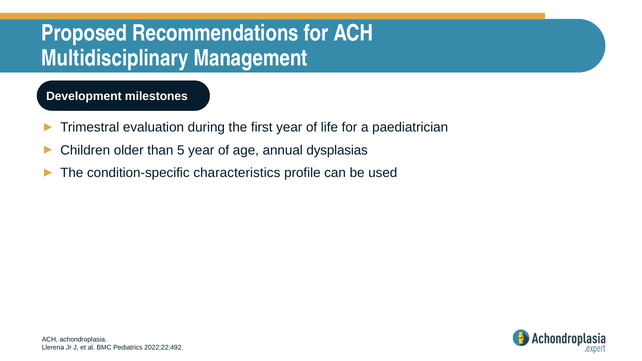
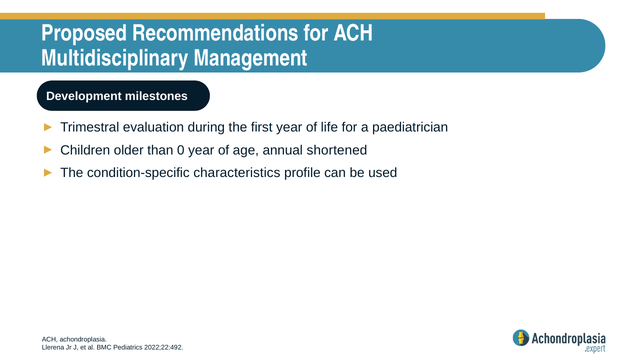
5: 5 -> 0
dysplasias: dysplasias -> shortened
